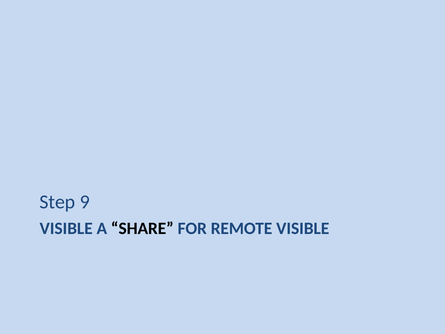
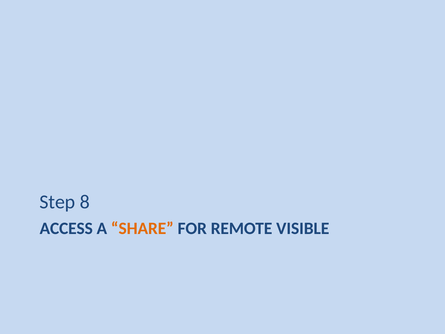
9: 9 -> 8
VISIBLE at (66, 228): VISIBLE -> ACCESS
SHARE colour: black -> orange
